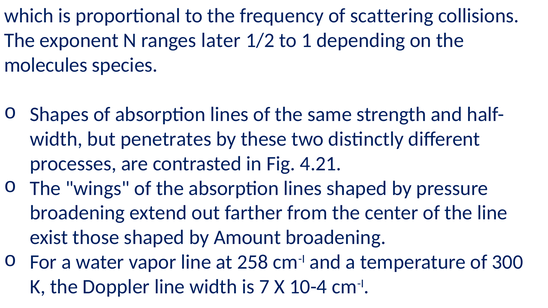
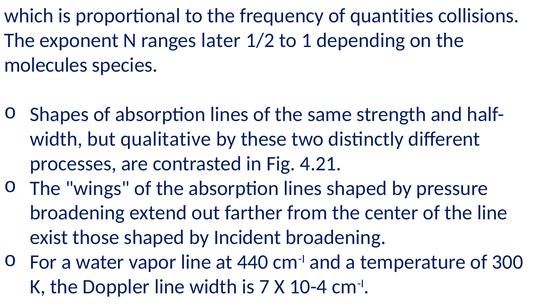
scattering: scattering -> quantities
penetrates: penetrates -> qualitative
Amount: Amount -> Incident
258: 258 -> 440
